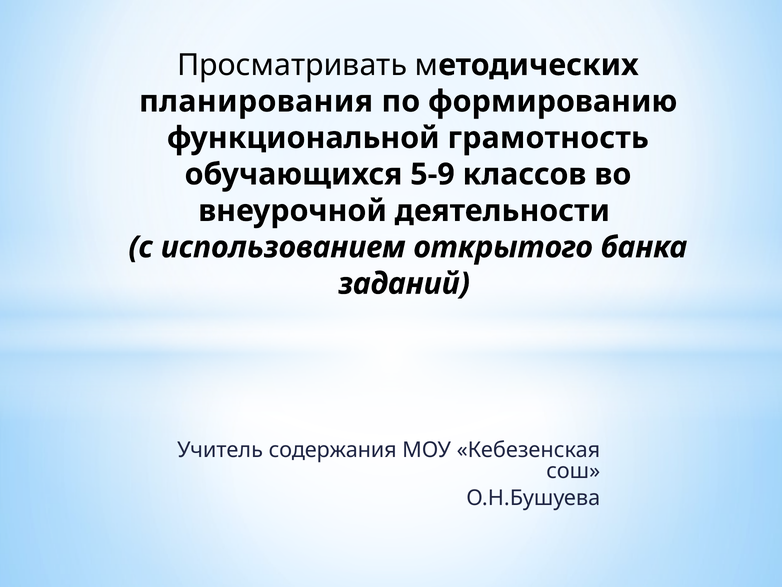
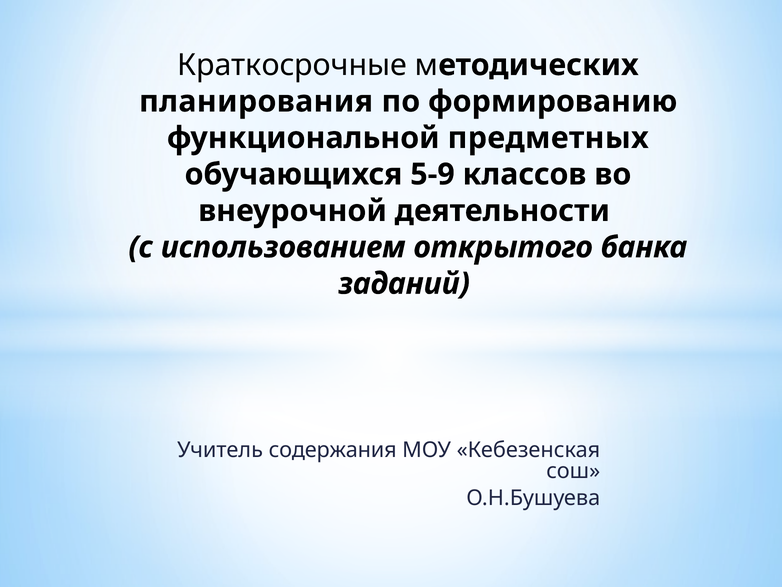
Просматривать: Просматривать -> Краткосрочные
грамотность: грамотность -> предметных
